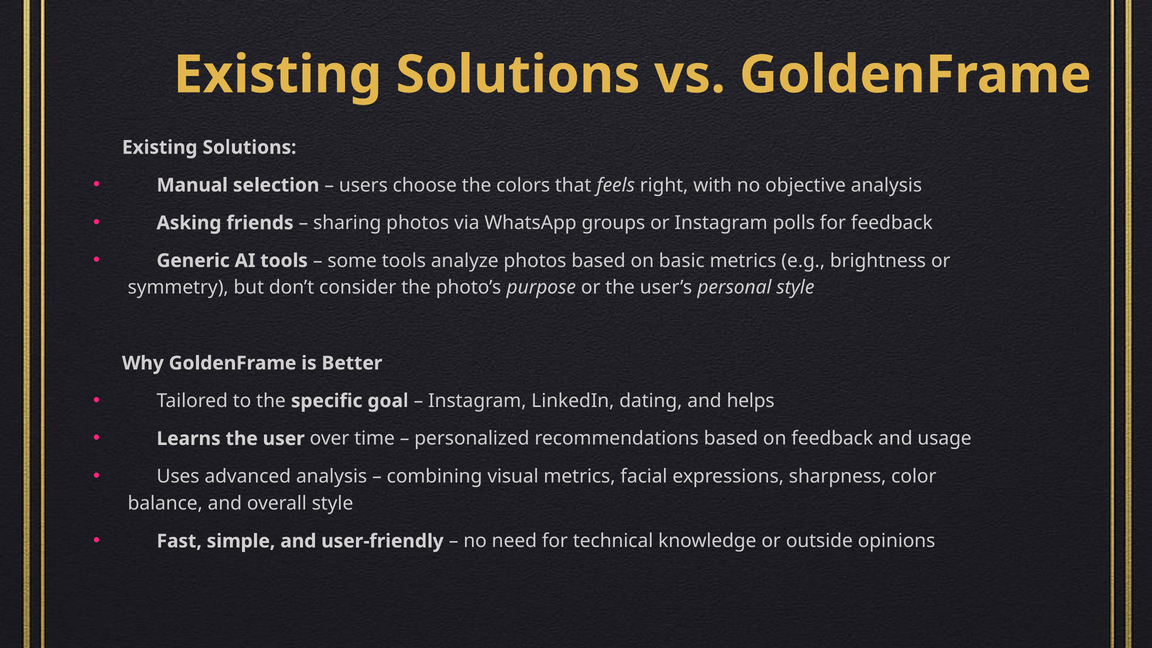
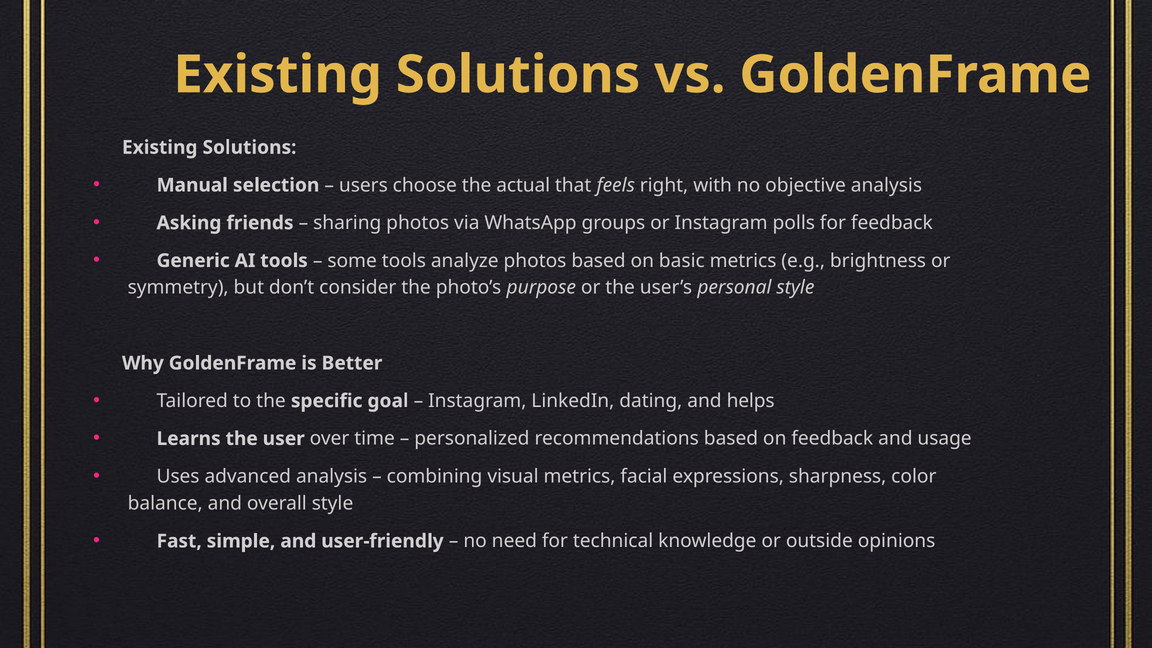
colors: colors -> actual
